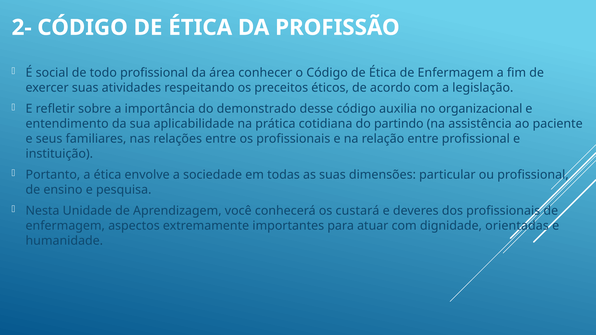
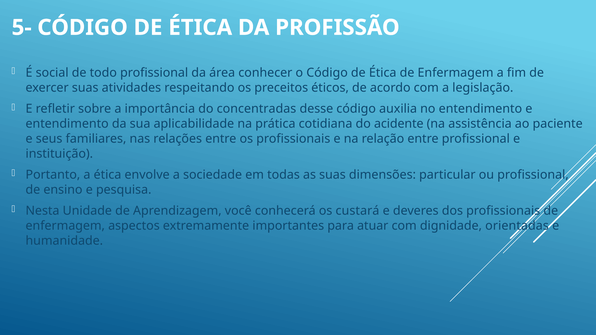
2-: 2- -> 5-
demonstrado: demonstrado -> concentradas
no organizacional: organizacional -> entendimento
partindo: partindo -> acidente
